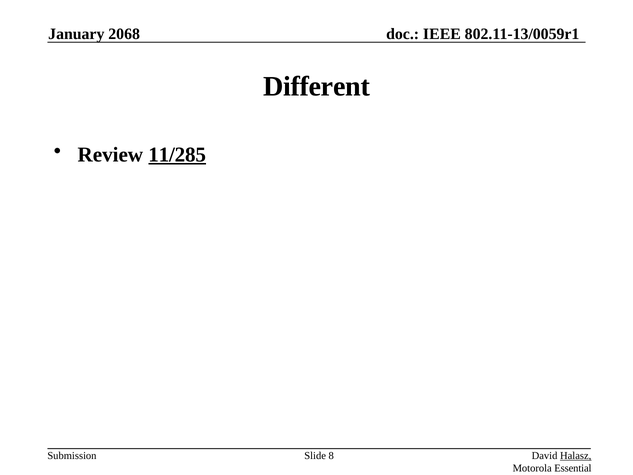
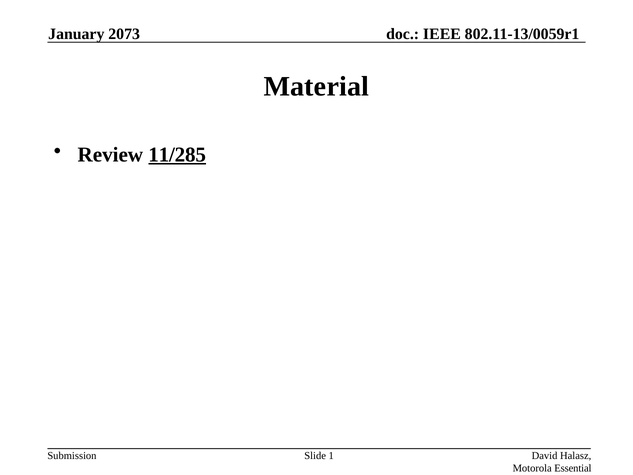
2068: 2068 -> 2073
Different: Different -> Material
8: 8 -> 1
Halasz underline: present -> none
